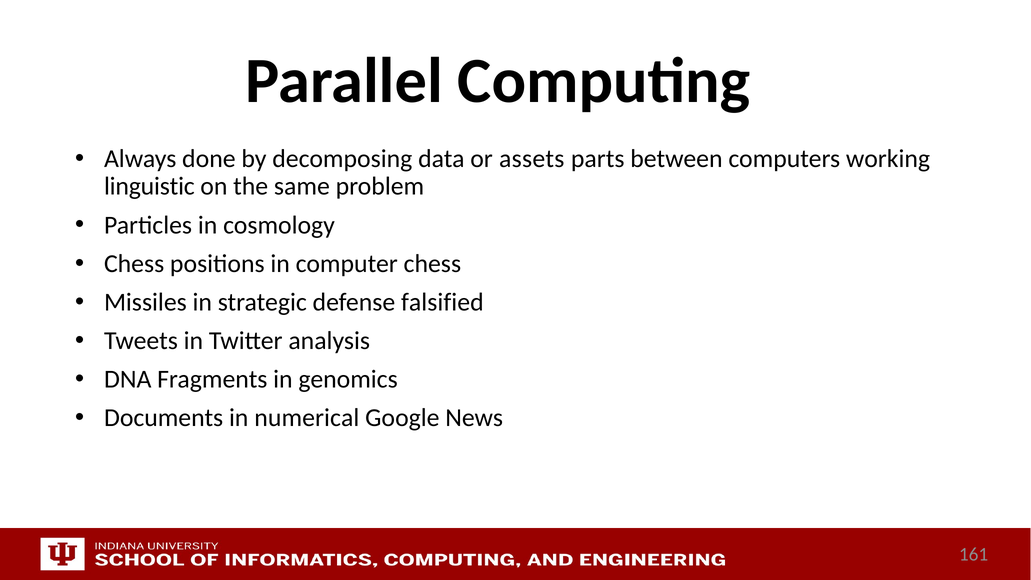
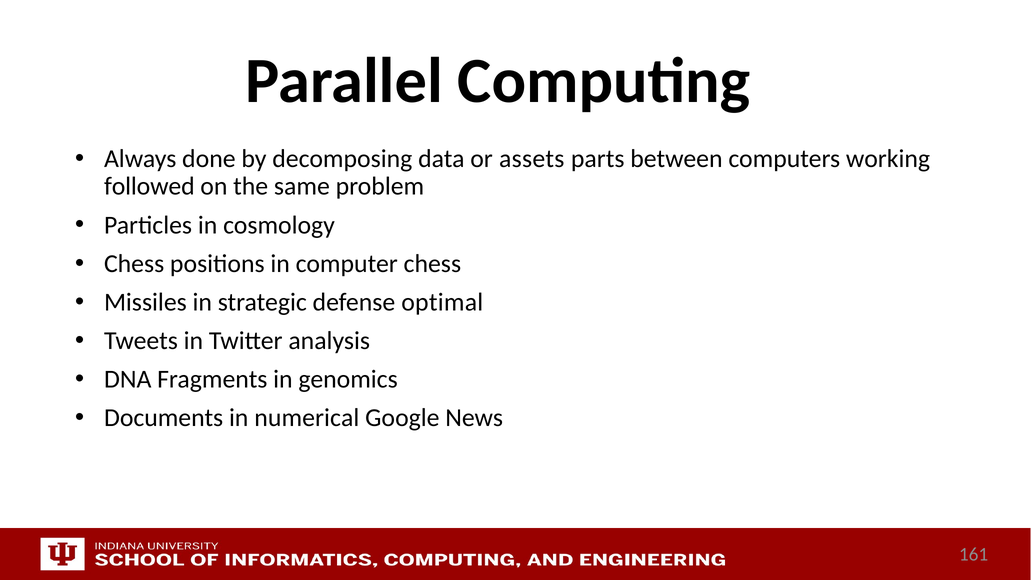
linguistic: linguistic -> followed
falsified: falsified -> optimal
